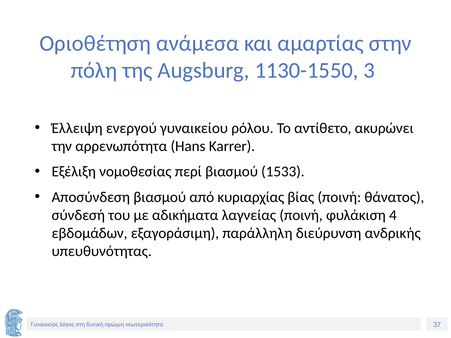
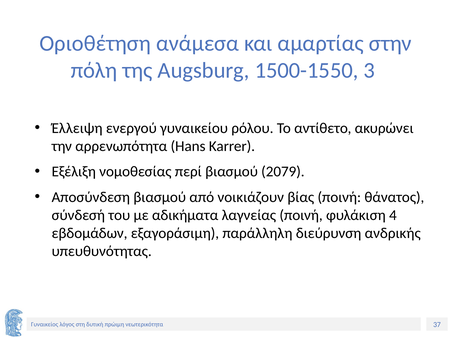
1130-1550: 1130-1550 -> 1500-1550
1533: 1533 -> 2079
κυριαρχίας: κυριαρχίας -> νοικιάζουν
